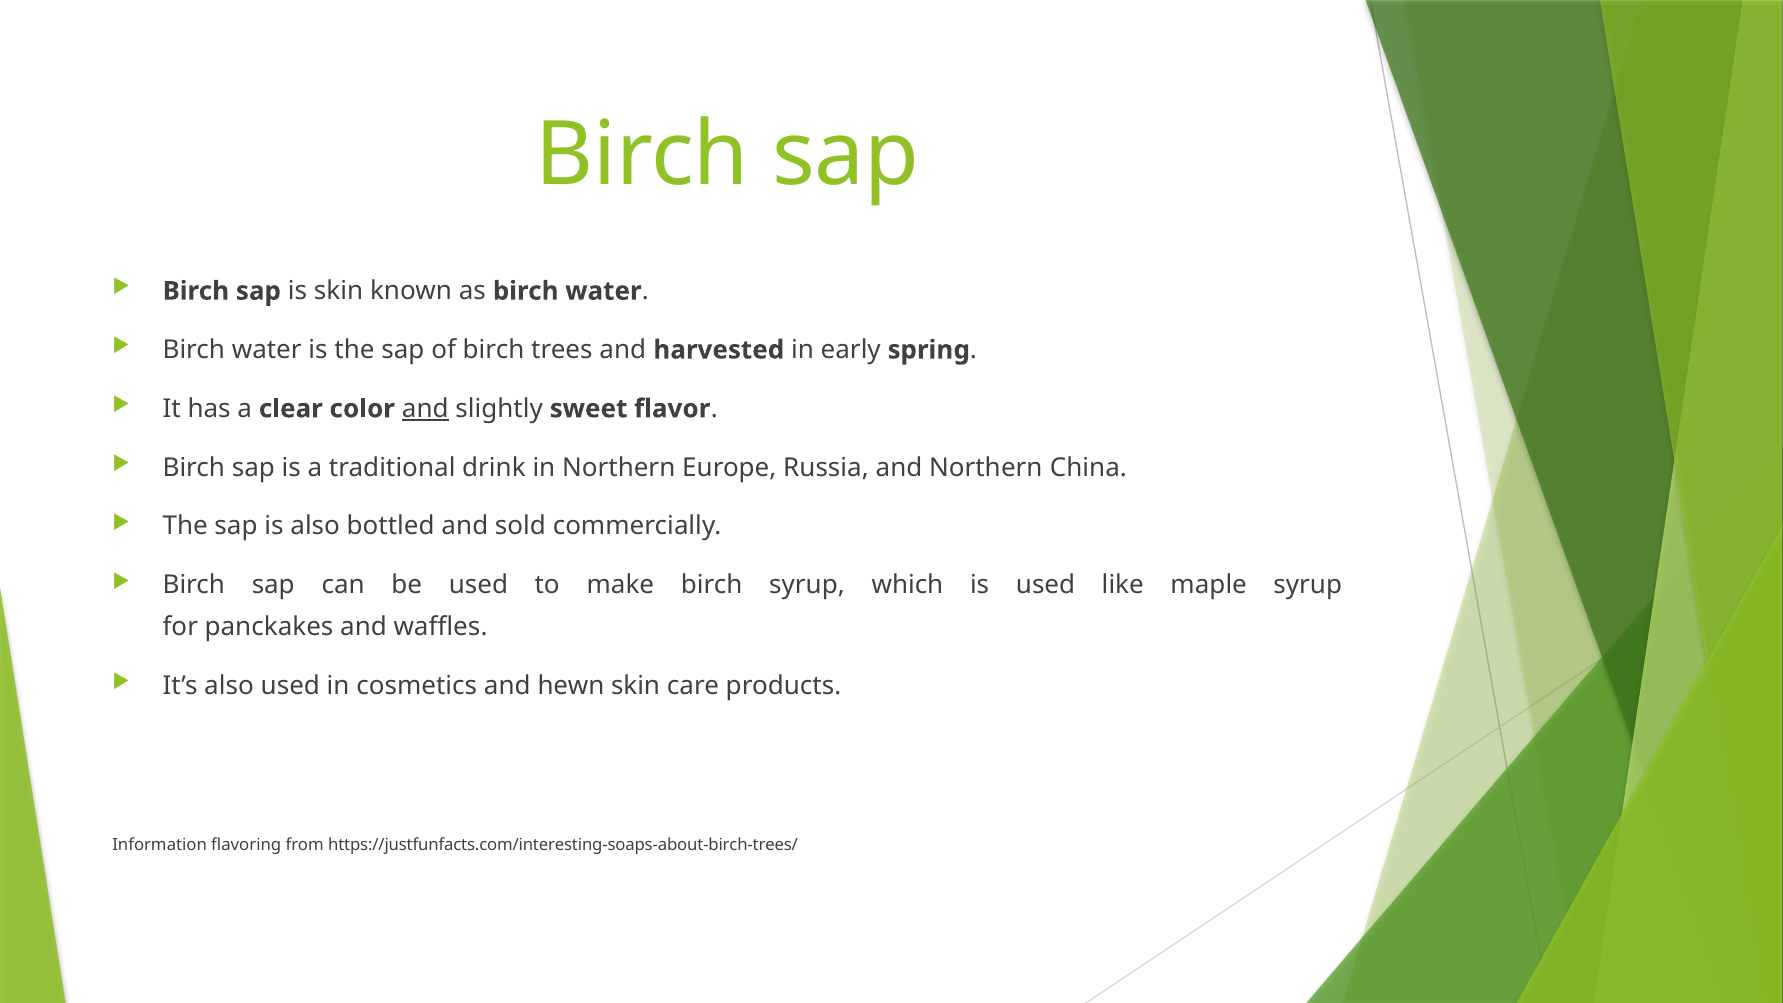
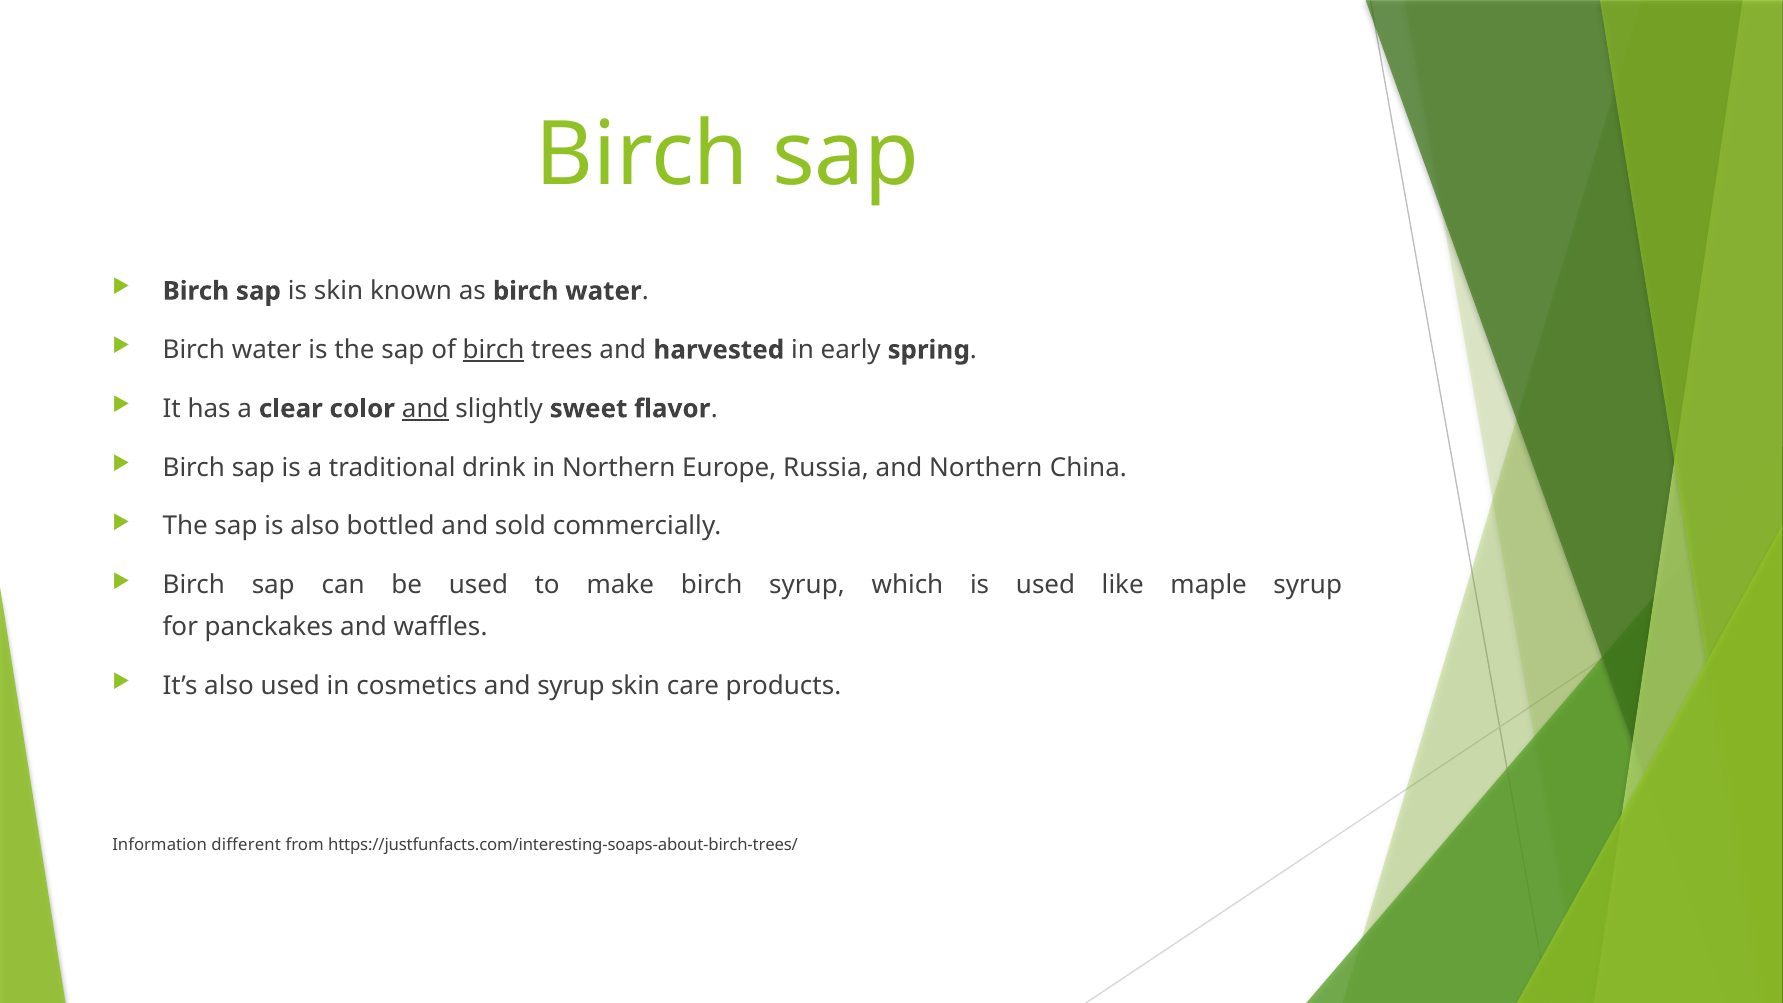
birch at (494, 350) underline: none -> present
and hewn: hewn -> syrup
flavoring: flavoring -> different
